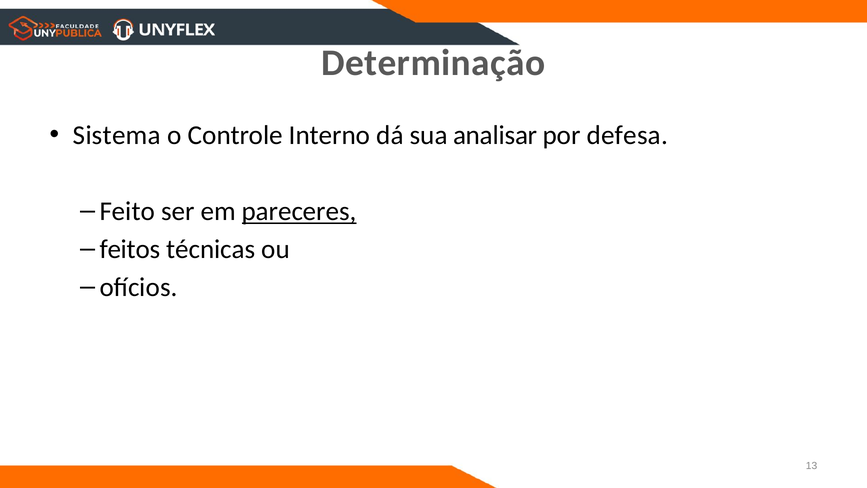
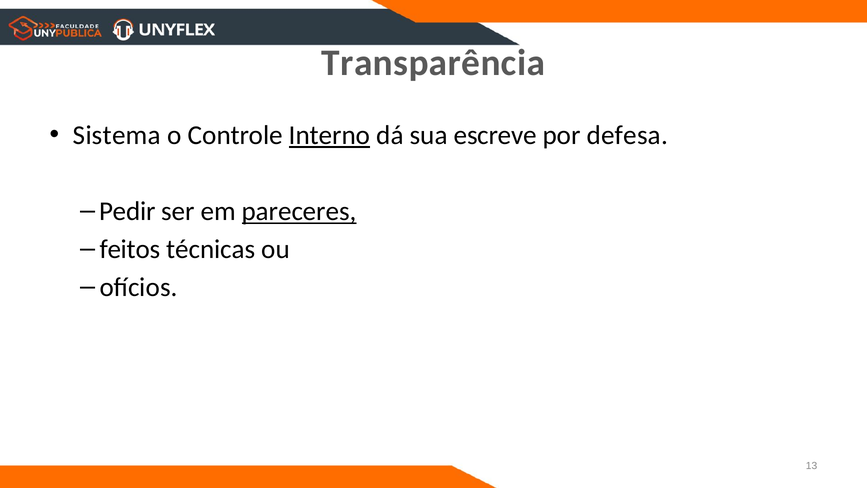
Determinação: Determinação -> Transparência
Interno underline: none -> present
analisar: analisar -> escreve
Feito: Feito -> Pedir
